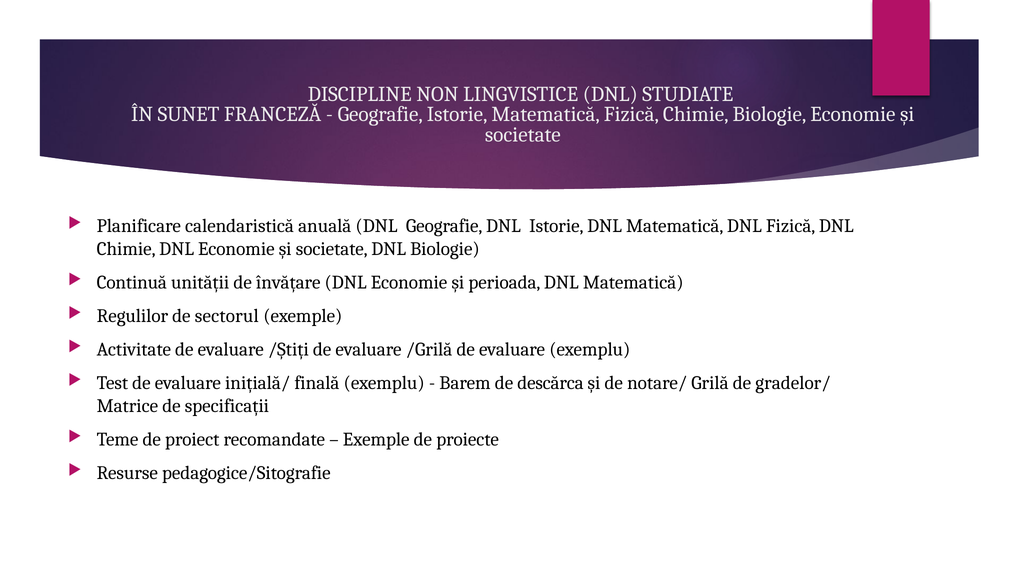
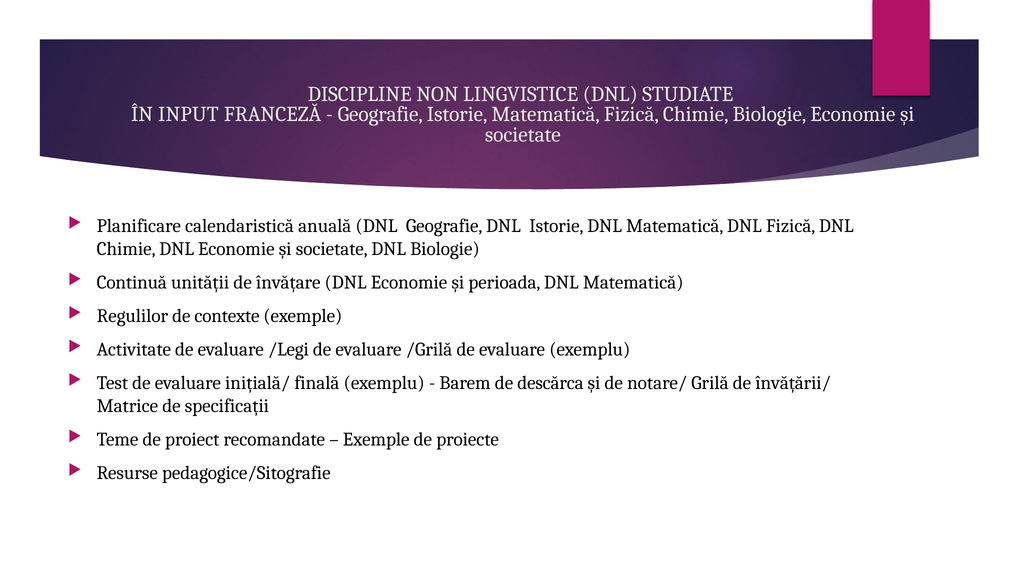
SUNET: SUNET -> INPUT
sectorul: sectorul -> contexte
/Știți: /Știți -> /Legi
gradelor/: gradelor/ -> învățării/
